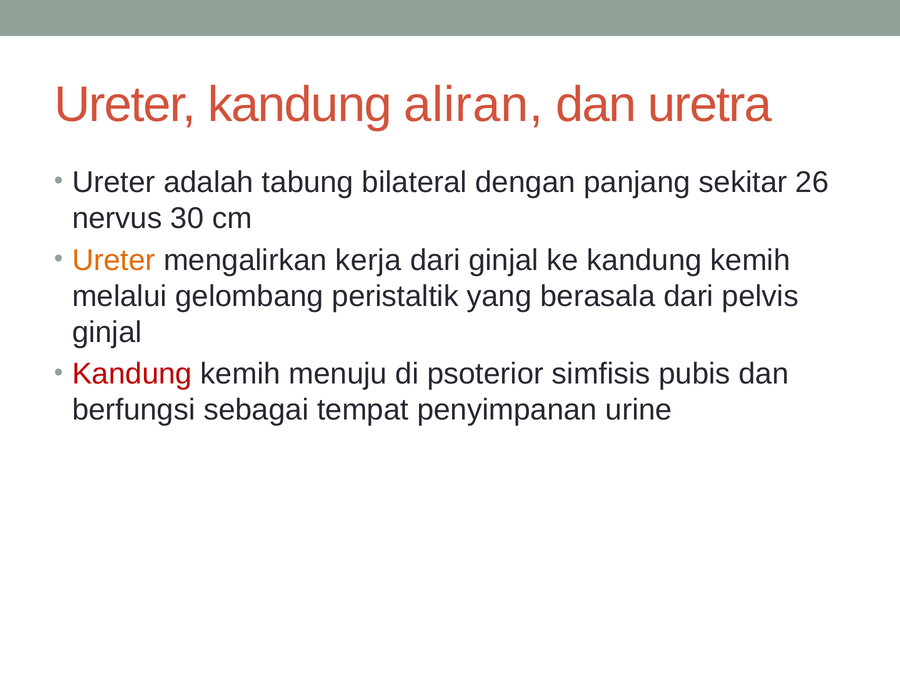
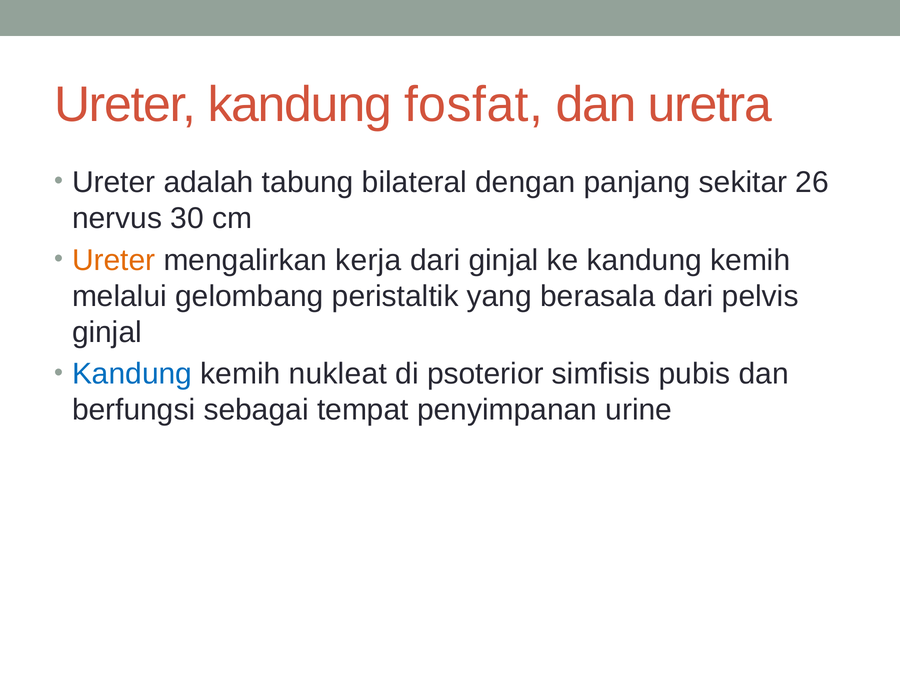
aliran: aliran -> fosfat
Kandung at (132, 374) colour: red -> blue
menuju: menuju -> nukleat
